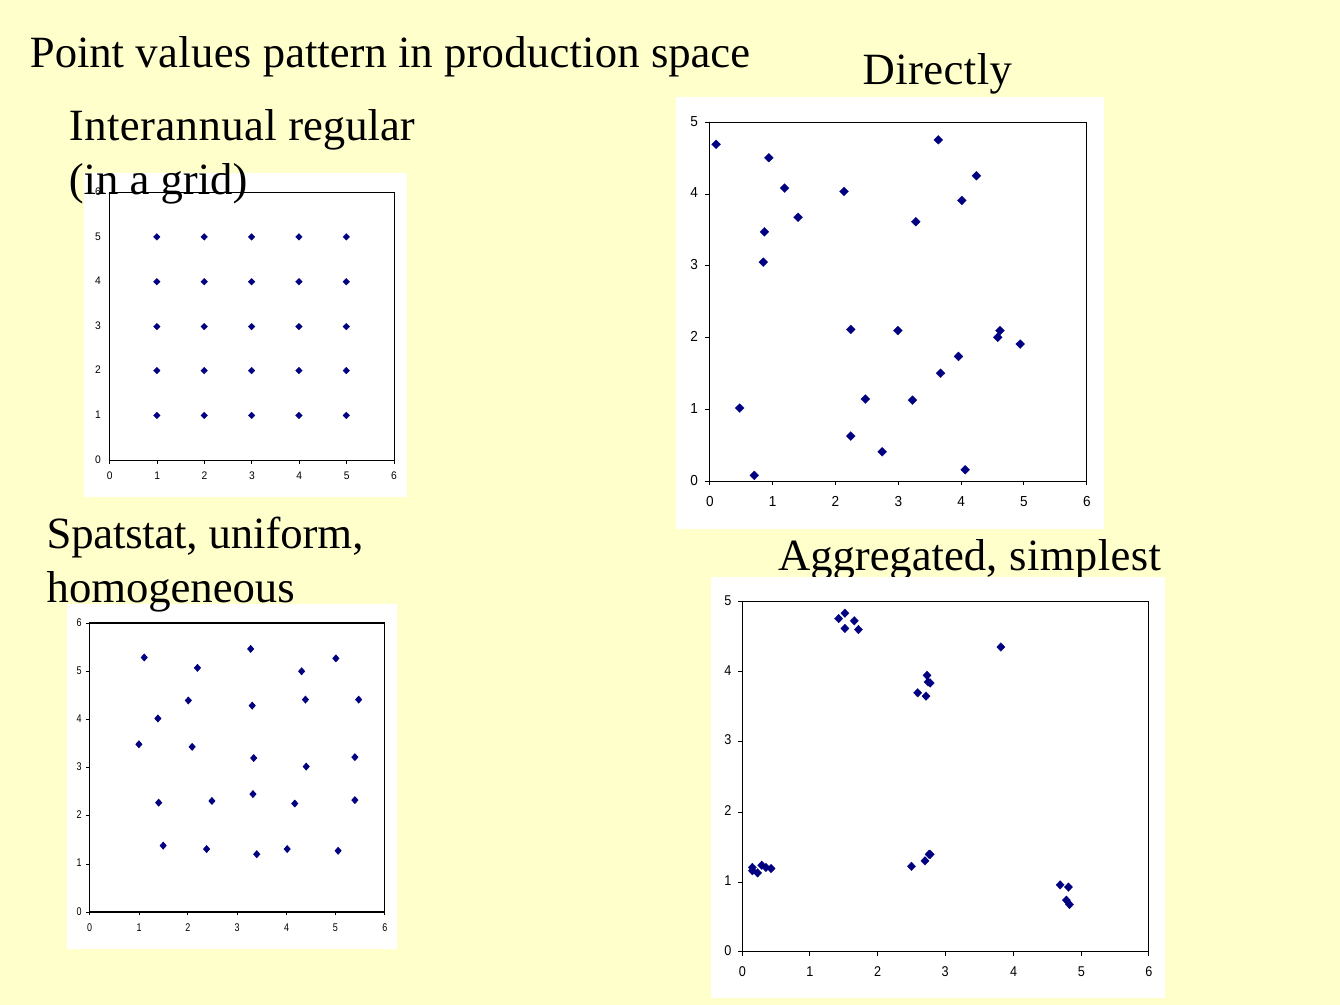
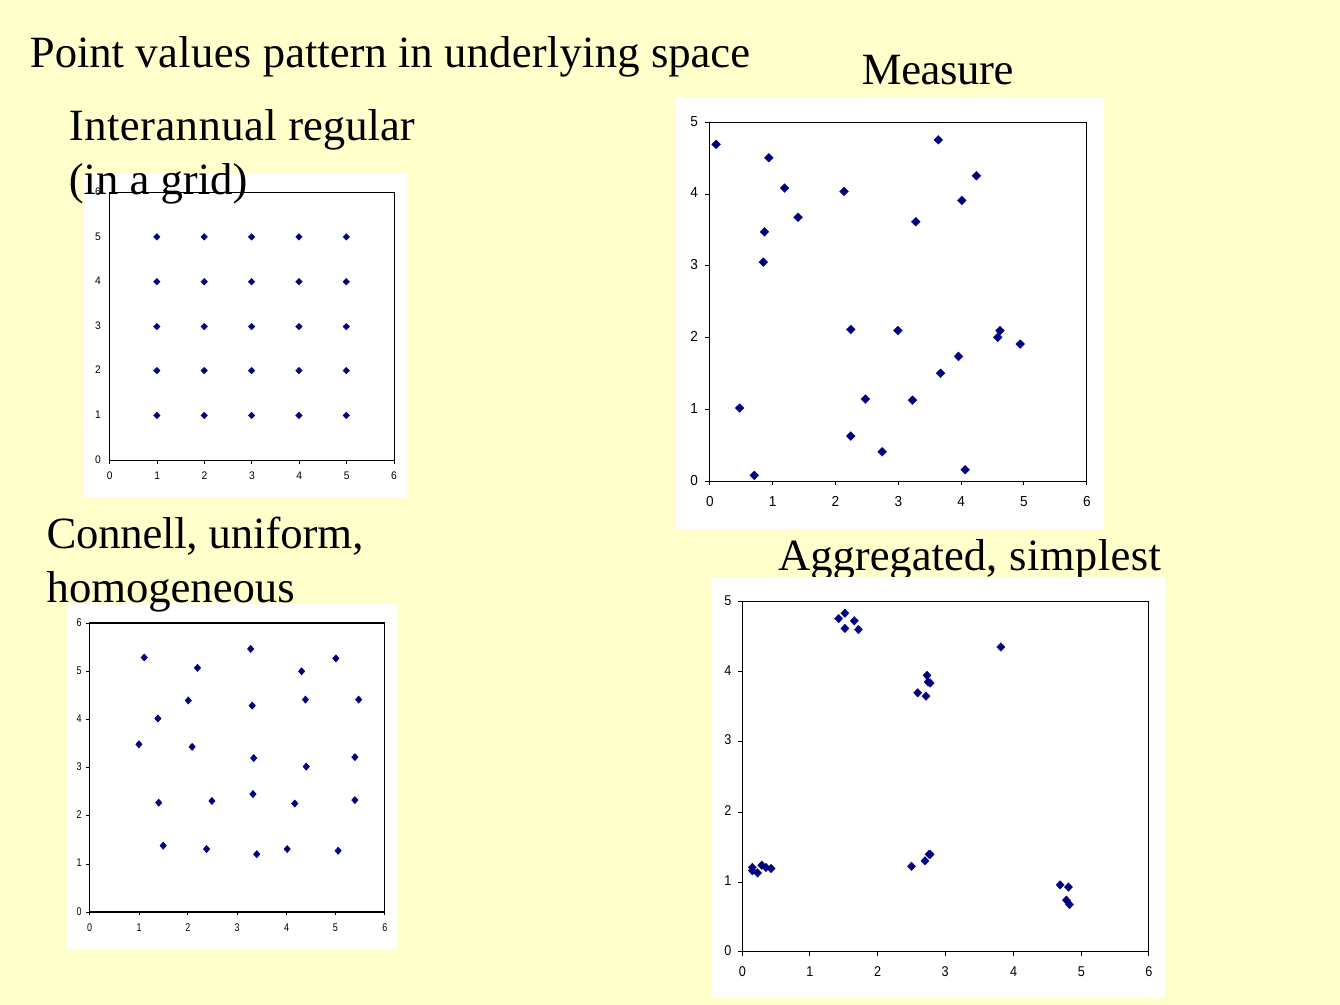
production: production -> underlying
Directly: Directly -> Measure
Spatstat: Spatstat -> Connell
